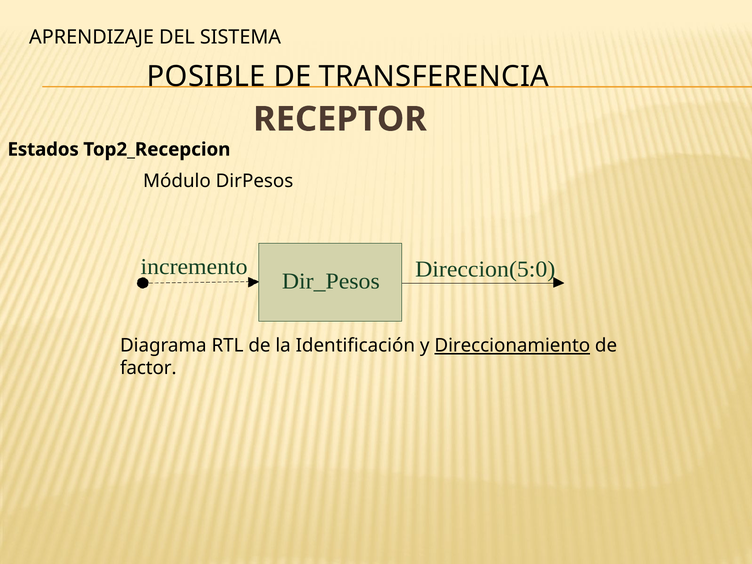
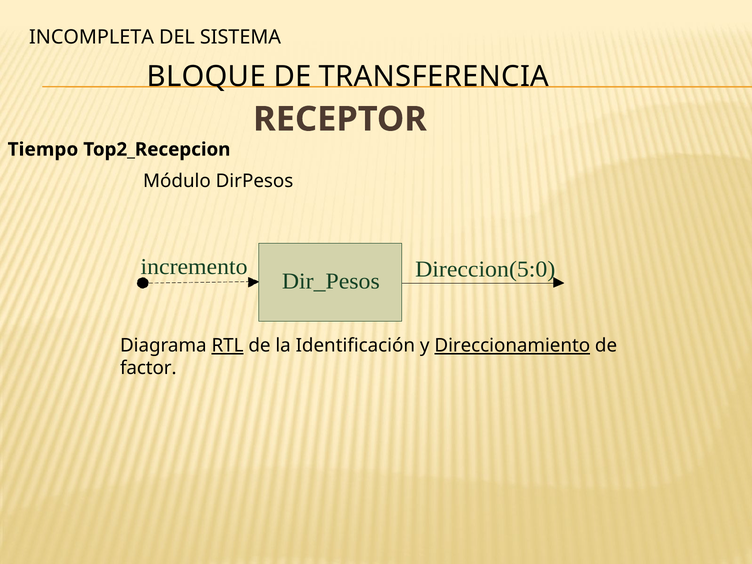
APRENDIZAJE: APRENDIZAJE -> INCOMPLETA
POSIBLE: POSIBLE -> BLOQUE
Estados: Estados -> Tiempo
RTL underline: none -> present
